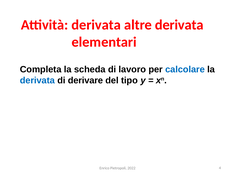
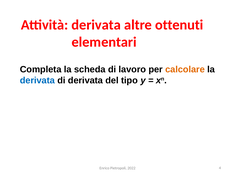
altre derivata: derivata -> ottenuti
calcolare colour: blue -> orange
di derivare: derivare -> derivata
